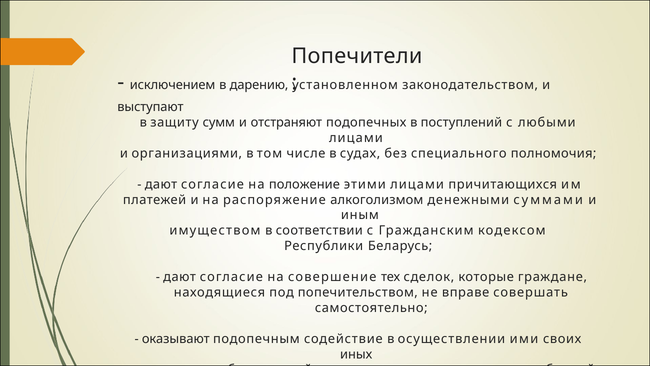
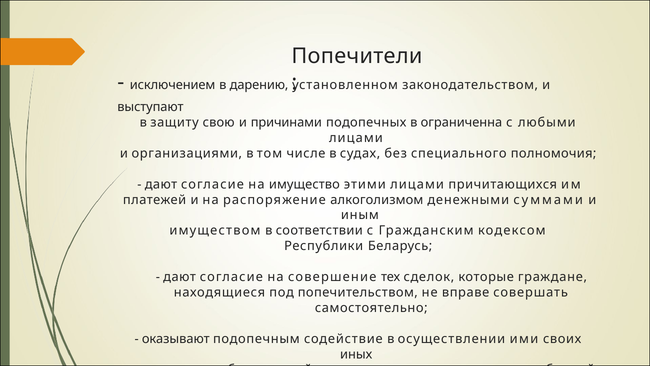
сумм: сумм -> свою
отстраняют: отстраняют -> причинами
поступлений: поступлений -> ограниченна
положение: положение -> имущество
